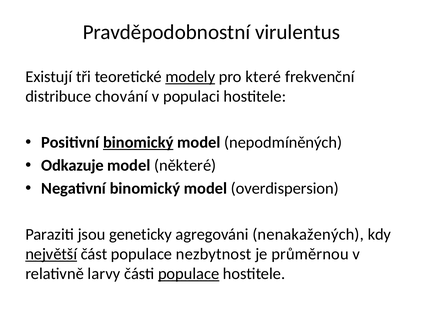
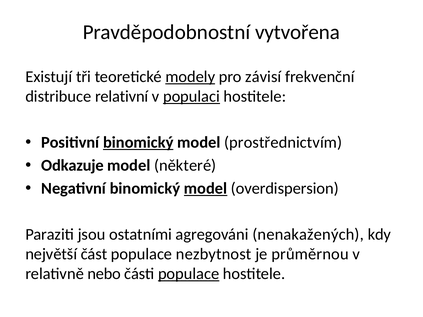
virulentus: virulentus -> vytvořena
které: které -> závisí
chování: chování -> relativní
populaci underline: none -> present
nepodmíněných: nepodmíněných -> prostřednictvím
model at (206, 189) underline: none -> present
geneticky: geneticky -> ostatními
největší underline: present -> none
larvy: larvy -> nebo
